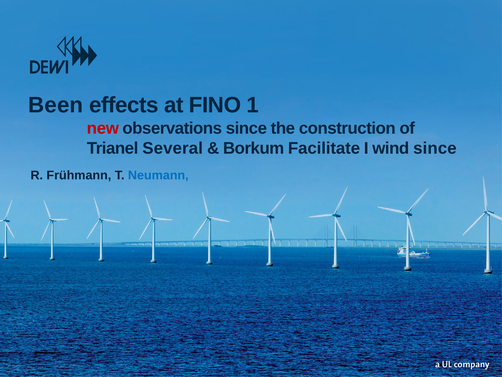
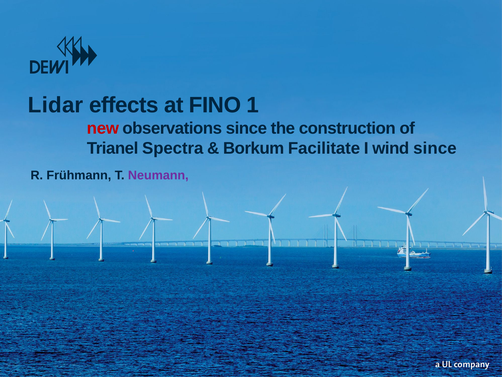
Been: Been -> Lidar
Several: Several -> Spectra
Neumann colour: blue -> purple
